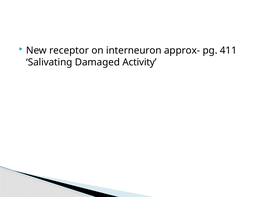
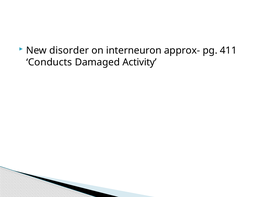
receptor: receptor -> disorder
Salivating: Salivating -> Conducts
